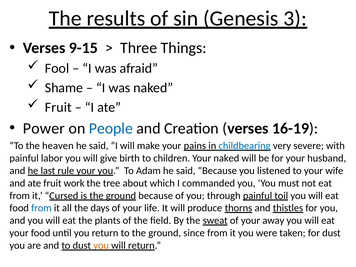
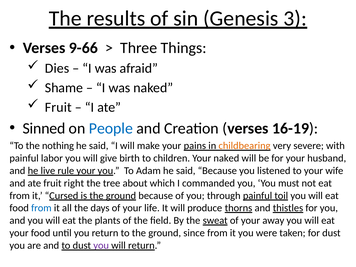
9-15: 9-15 -> 9-66
Fool: Fool -> Dies
Power: Power -> Sinned
heaven: heaven -> nothing
childbearing colour: blue -> orange
last: last -> live
work: work -> right
you at (101, 245) colour: orange -> purple
